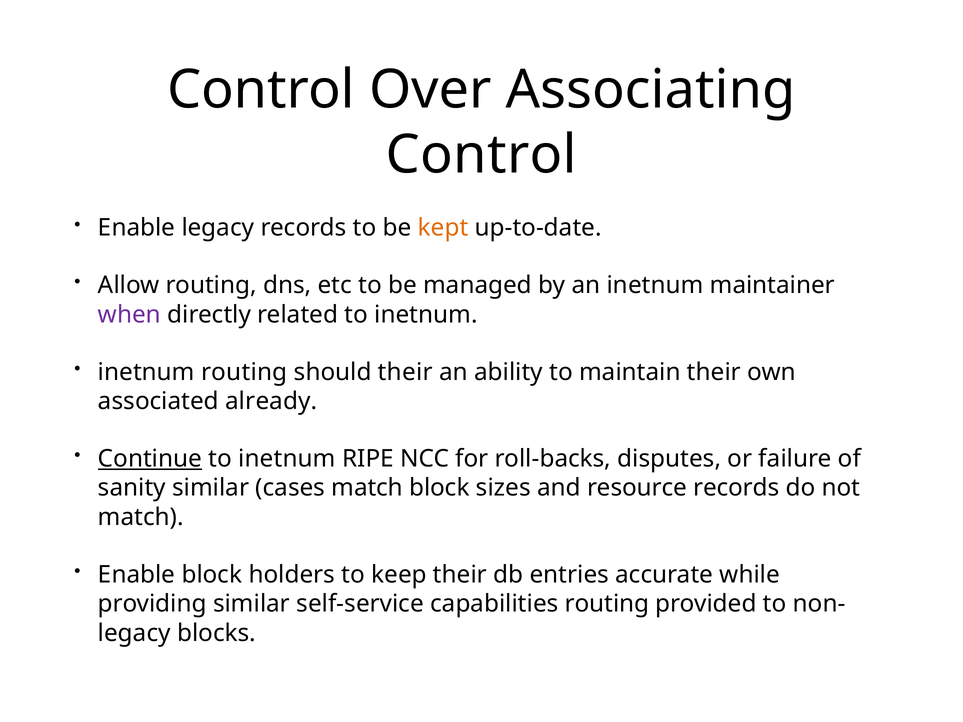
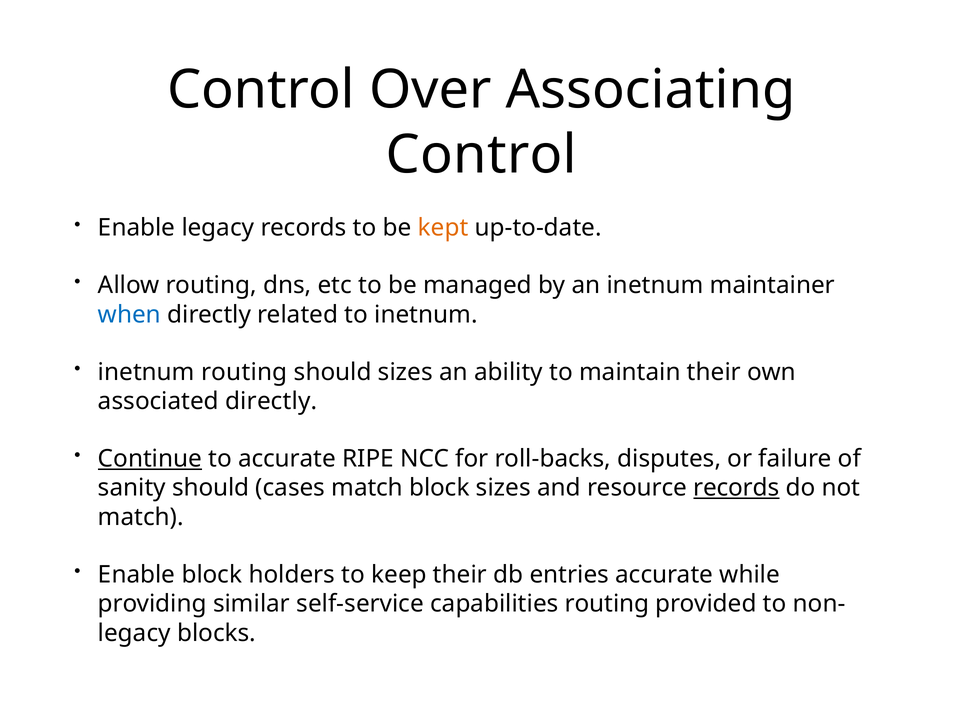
when colour: purple -> blue
should their: their -> sizes
associated already: already -> directly
inetnum at (287, 459): inetnum -> accurate
sanity similar: similar -> should
records at (736, 488) underline: none -> present
